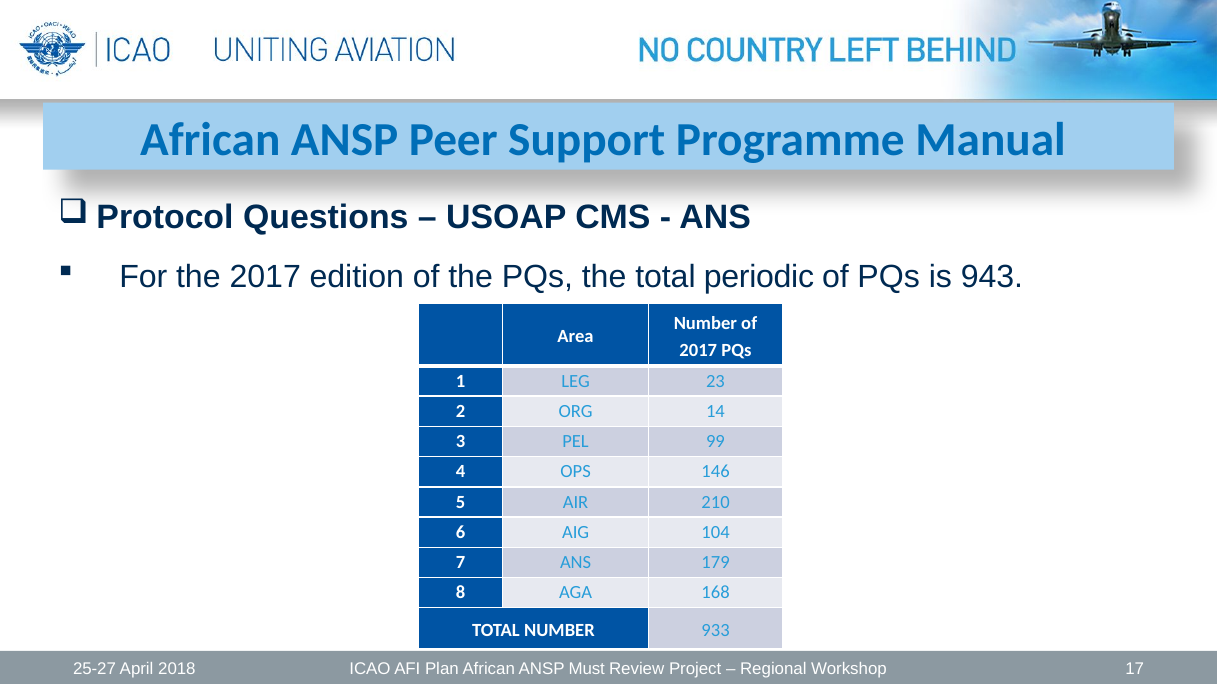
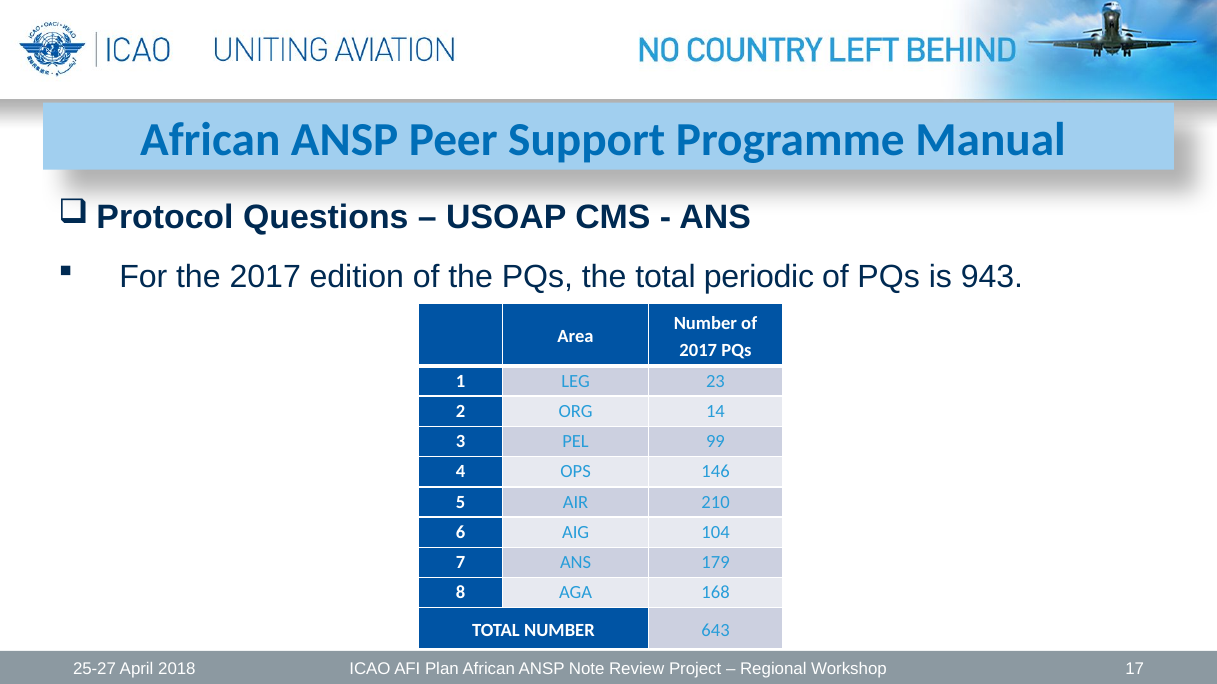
933: 933 -> 643
Must: Must -> Note
